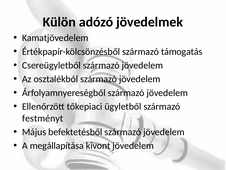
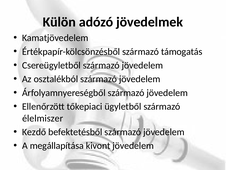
festményt: festményt -> élelmiszer
Május: Május -> Kezdő
